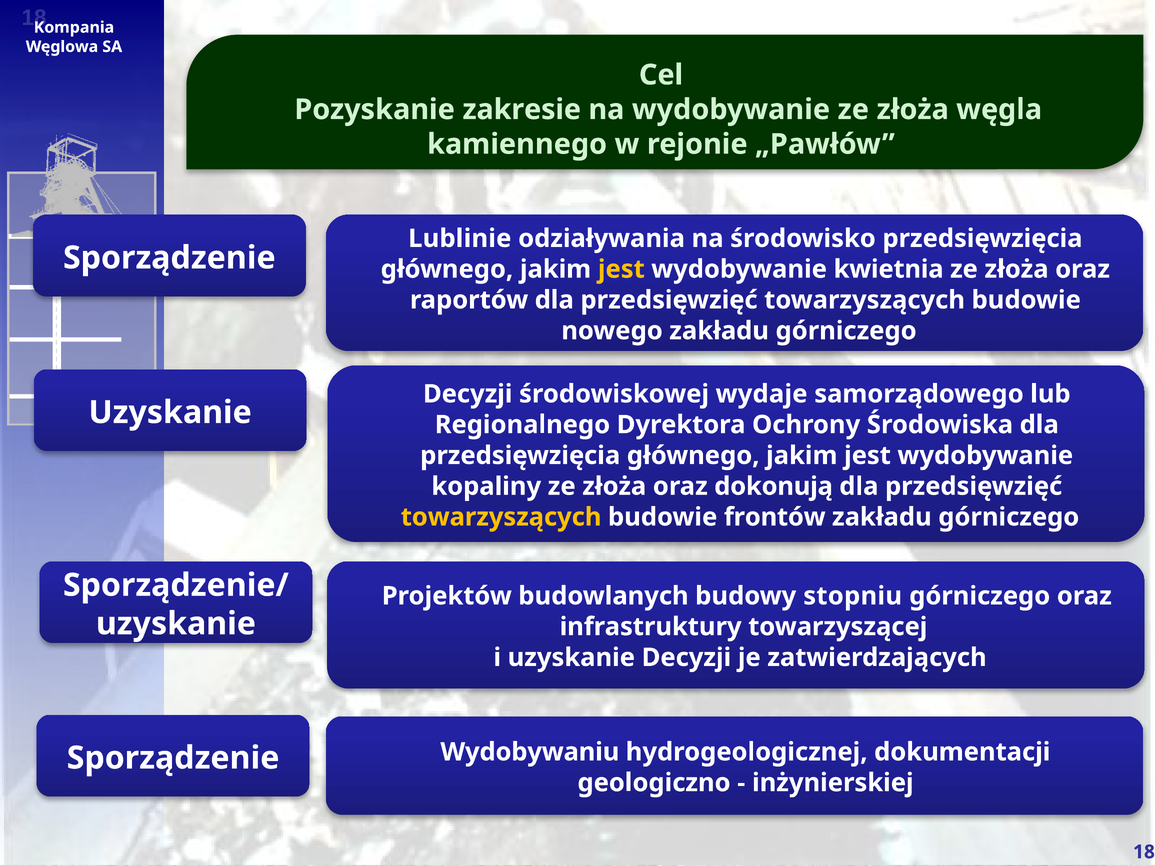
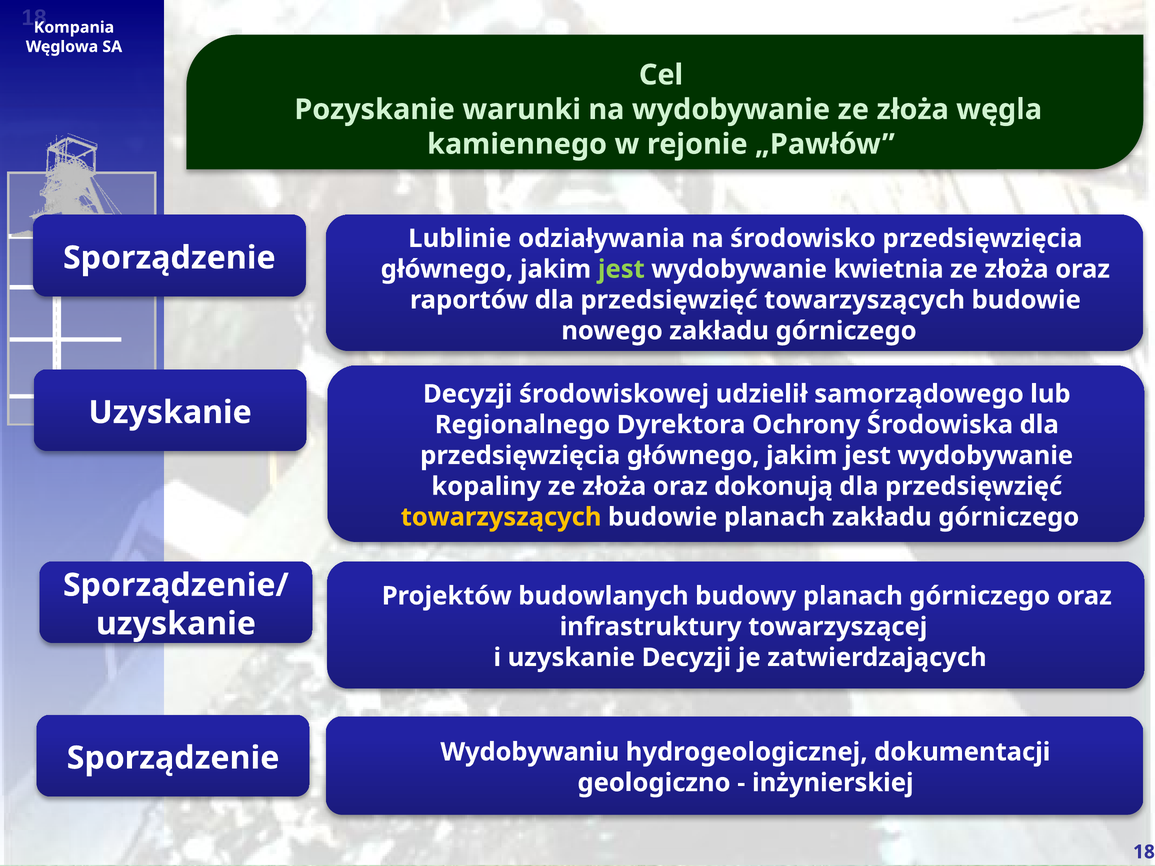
zakresie: zakresie -> warunki
jest at (621, 269) colour: yellow -> light green
wydaje: wydaje -> udzielił
budowie frontów: frontów -> planach
budowy stopniu: stopniu -> planach
